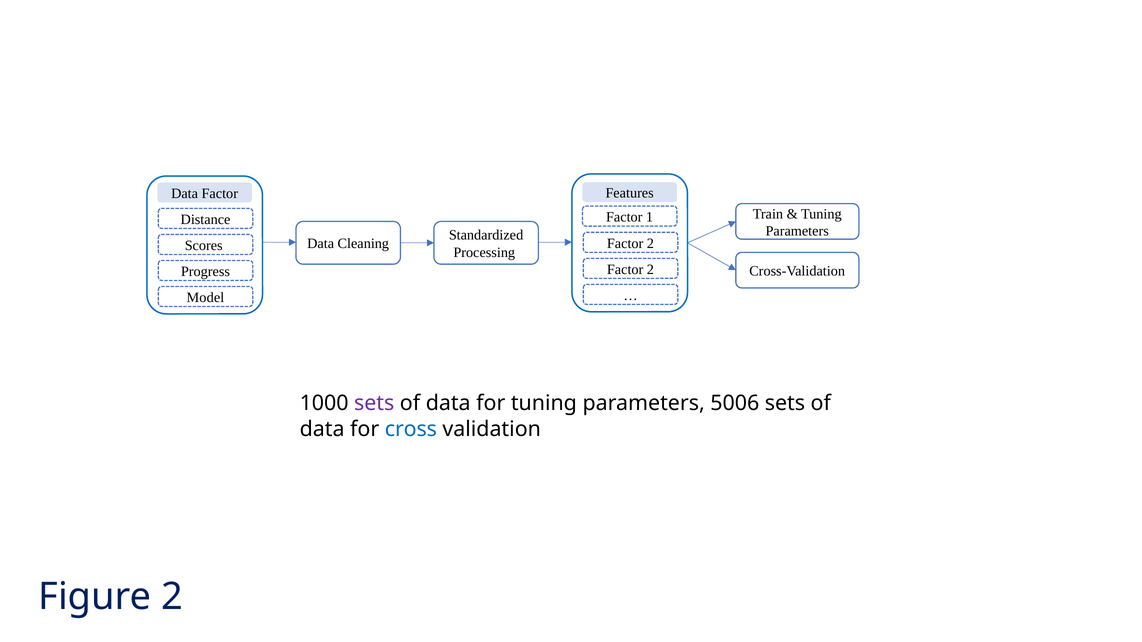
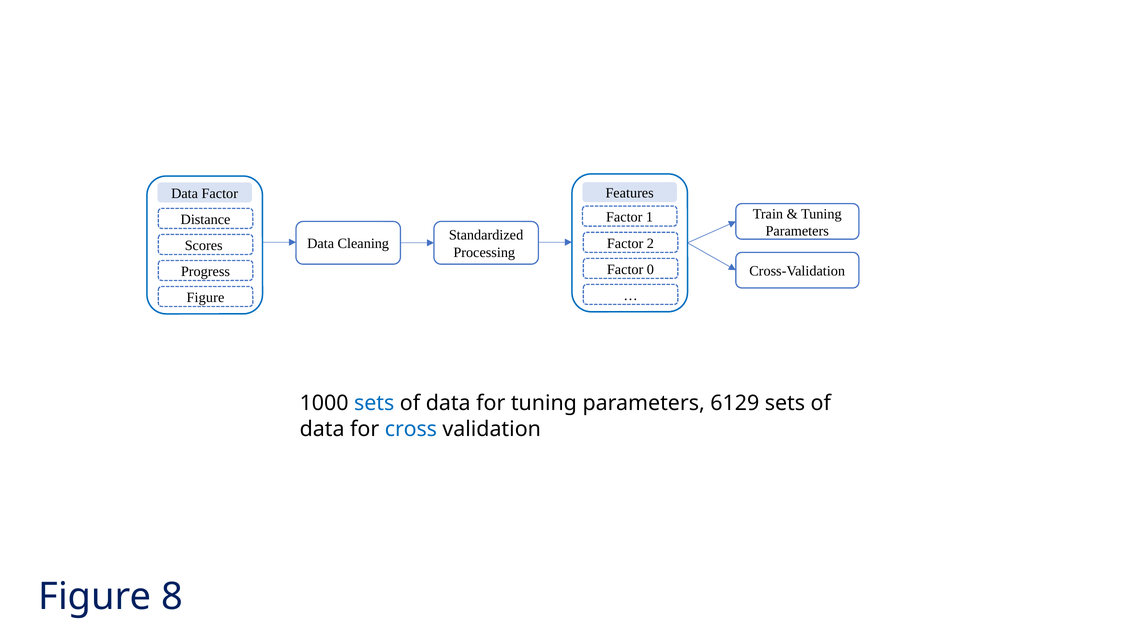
2 at (650, 269): 2 -> 0
Model at (205, 298): Model -> Figure
sets at (374, 404) colour: purple -> blue
5006: 5006 -> 6129
Figure 2: 2 -> 8
